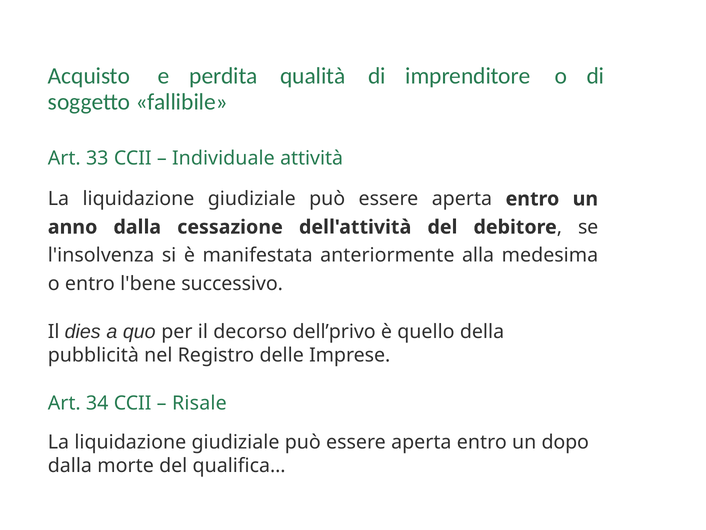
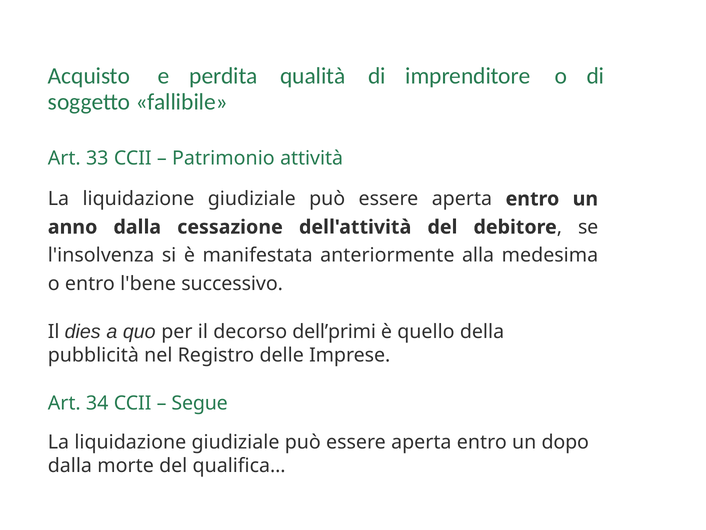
Individuale: Individuale -> Patrimonio
dell’privo: dell’privo -> dell’primi
Risale: Risale -> Segue
